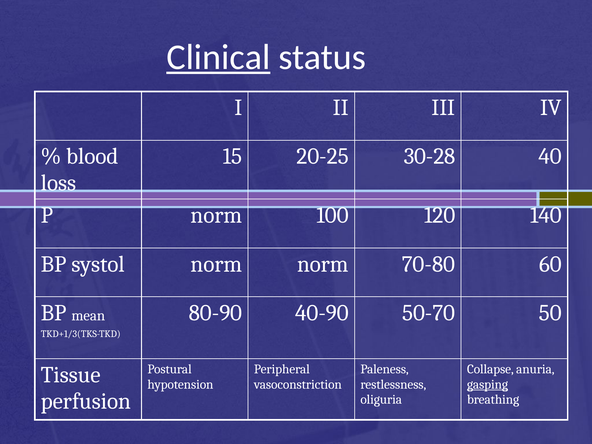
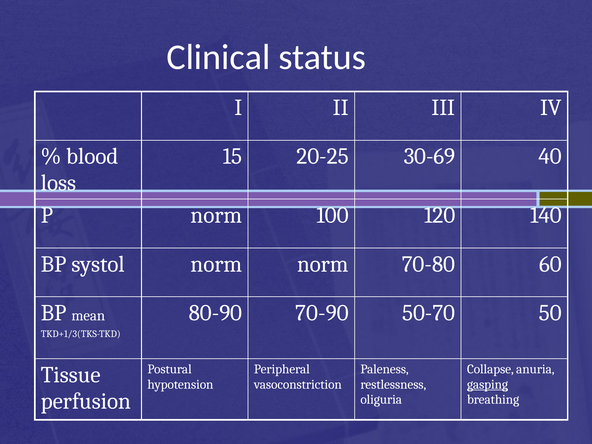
Clinical underline: present -> none
30-28: 30-28 -> 30-69
40-90: 40-90 -> 70-90
